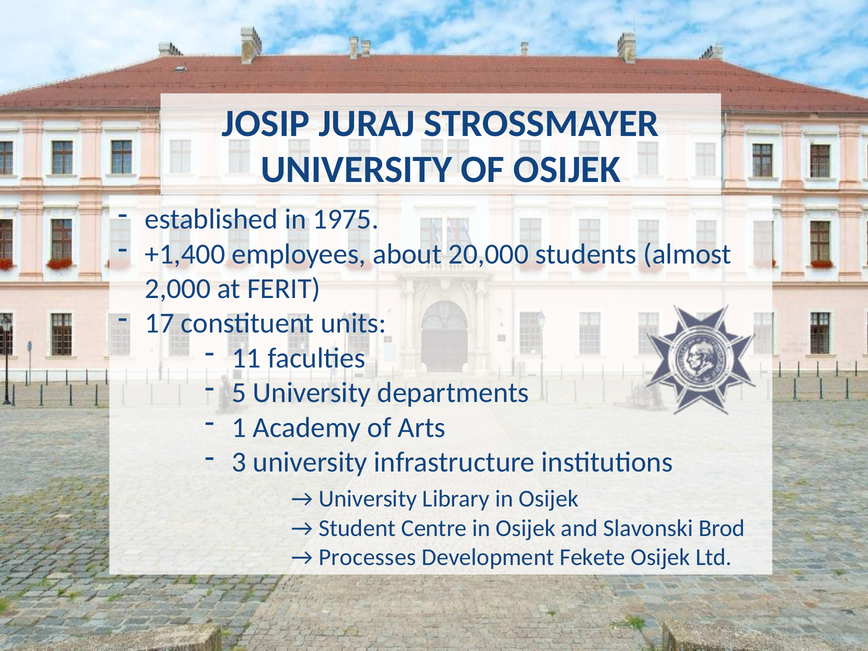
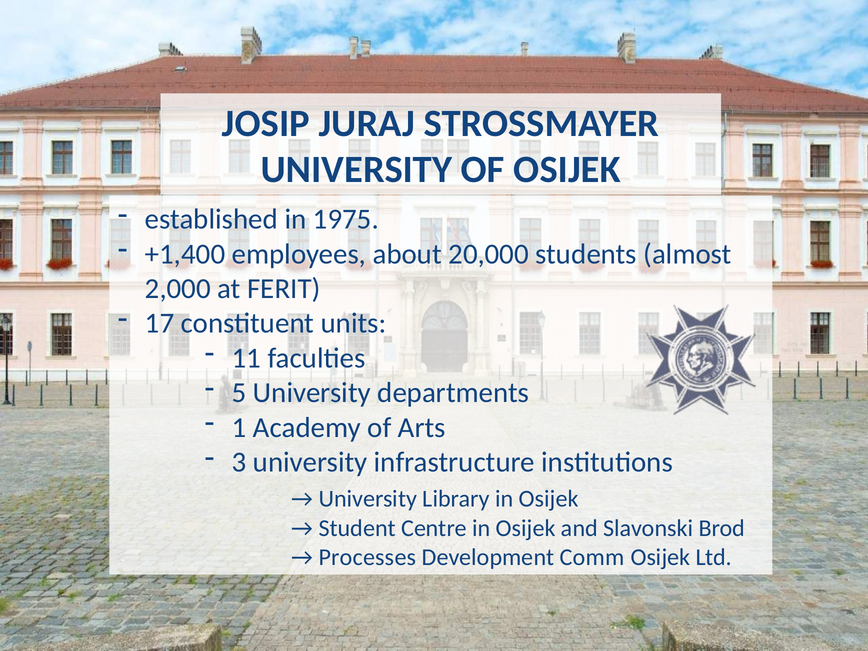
Fekete: Fekete -> Comm
